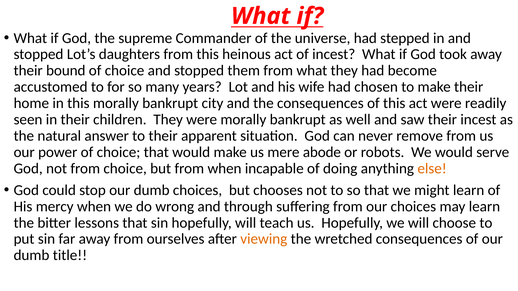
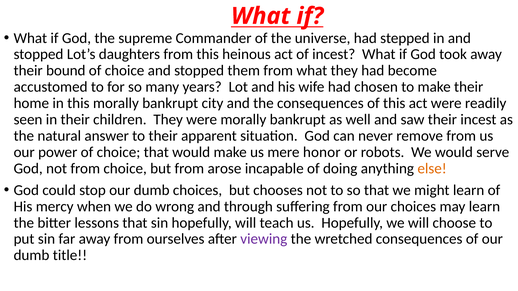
abode: abode -> honor
from when: when -> arose
viewing colour: orange -> purple
